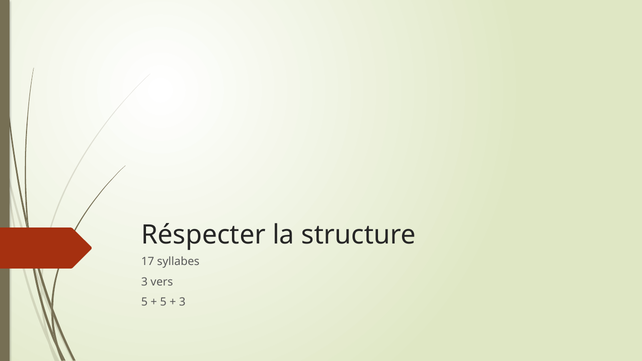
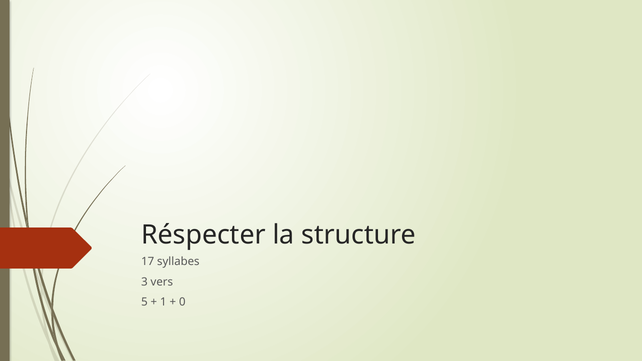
5 at (163, 302): 5 -> 1
3 at (182, 302): 3 -> 0
